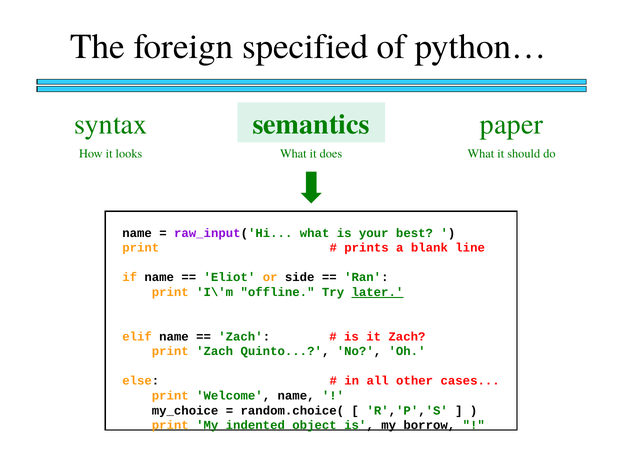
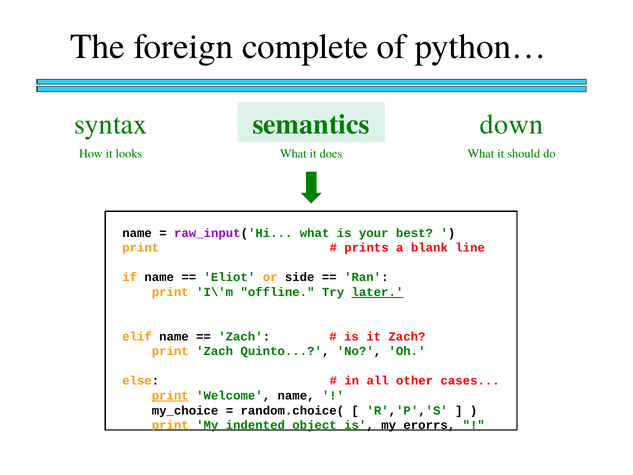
specified: specified -> complete
paper: paper -> down
print at (170, 395) underline: none -> present
my_borrow: my_borrow -> my_erorrs
